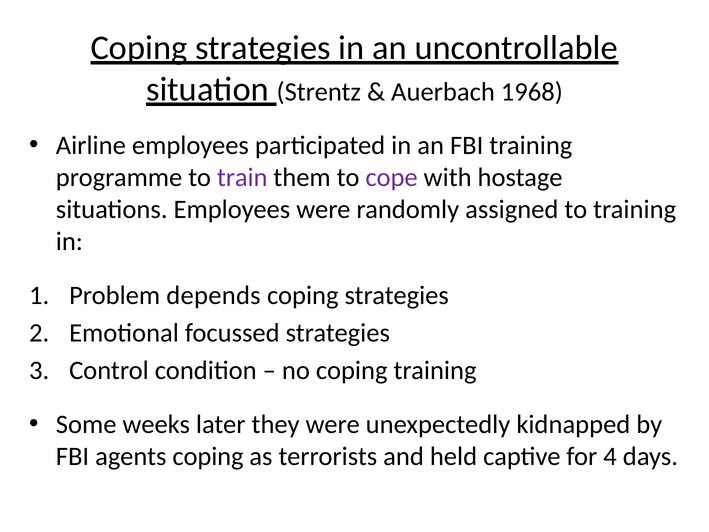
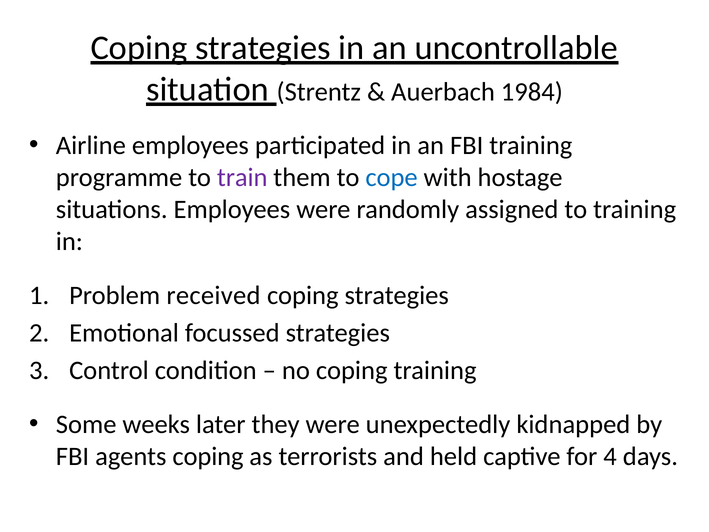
1968: 1968 -> 1984
cope colour: purple -> blue
depends: depends -> received
